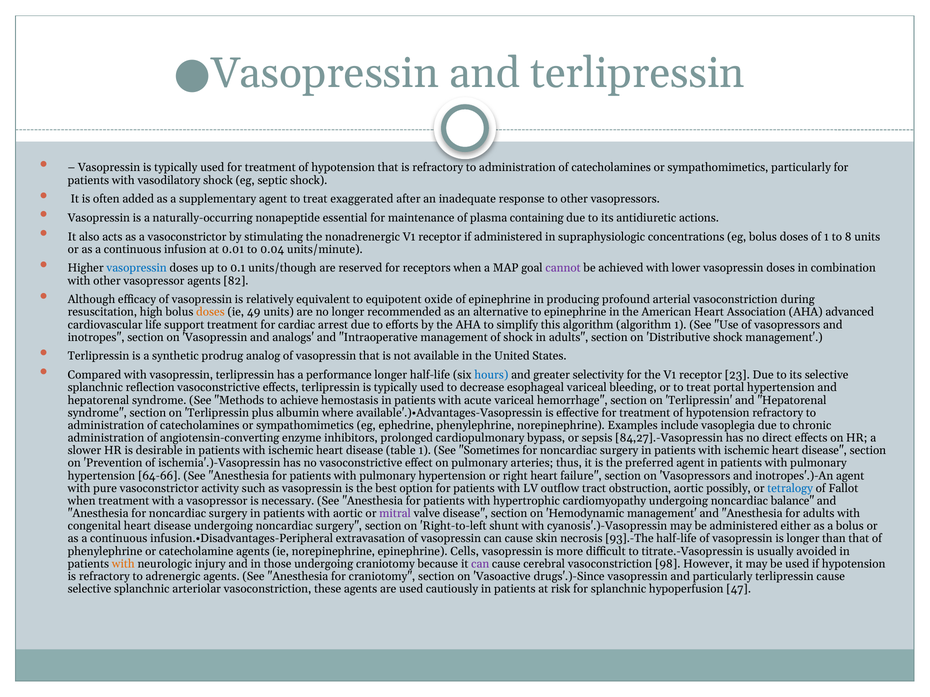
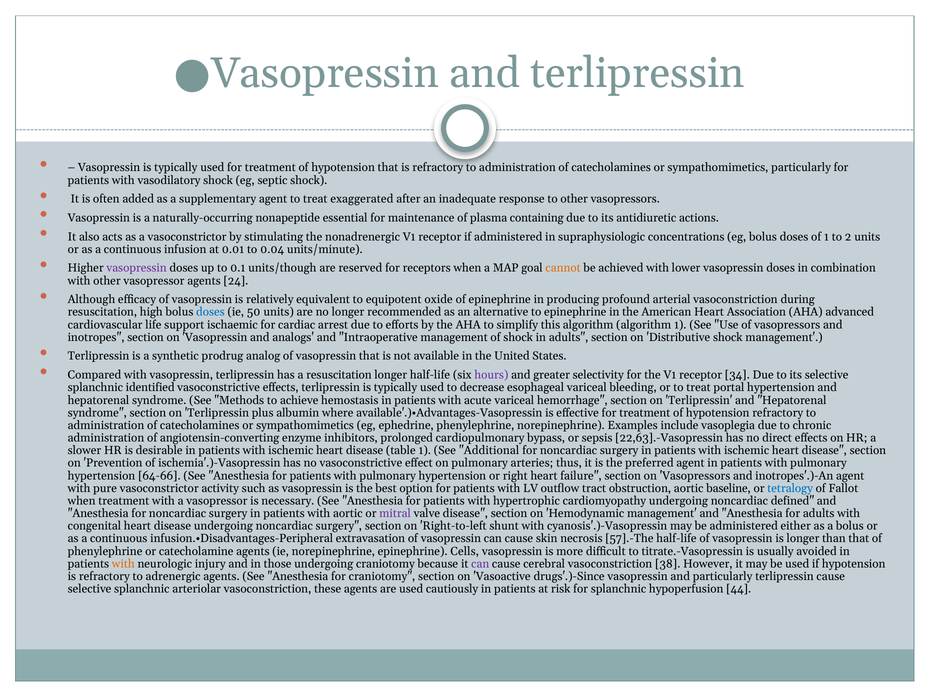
8: 8 -> 2
vasopressin at (137, 268) colour: blue -> purple
cannot colour: purple -> orange
82: 82 -> 24
doses at (210, 312) colour: orange -> blue
49: 49 -> 50
support treatment: treatment -> ischaemic
a performance: performance -> resuscitation
hours colour: blue -> purple
23: 23 -> 34
reflection: reflection -> identified
84,27].-Vasopressin: 84,27].-Vasopressin -> 22,63].-Vasopressin
Sometimes: Sometimes -> Additional
possibly: possibly -> baseline
balance: balance -> defined
93].-The: 93].-The -> 57].-The
98: 98 -> 38
47: 47 -> 44
